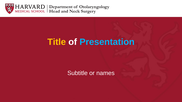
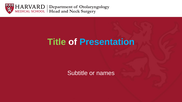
Title colour: yellow -> light green
